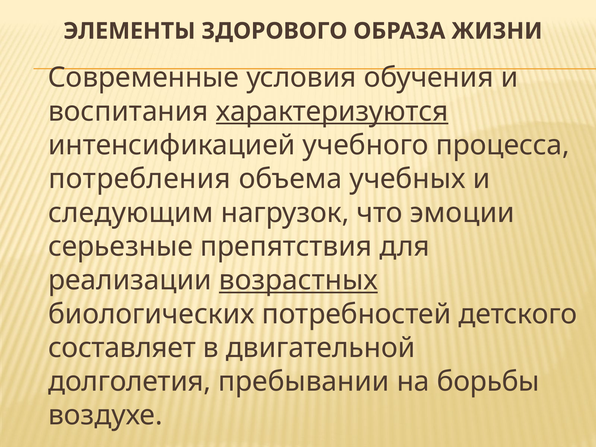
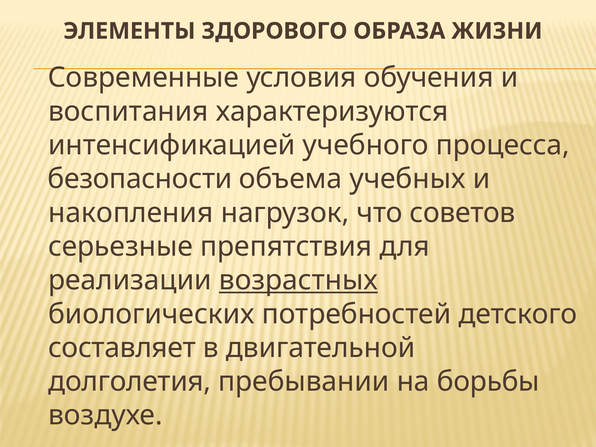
характеризуются underline: present -> none
потребления: потребления -> безопасности
следующим: следующим -> накопления
эмоции: эмоции -> советов
